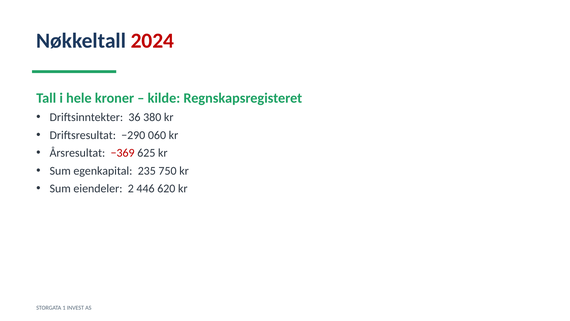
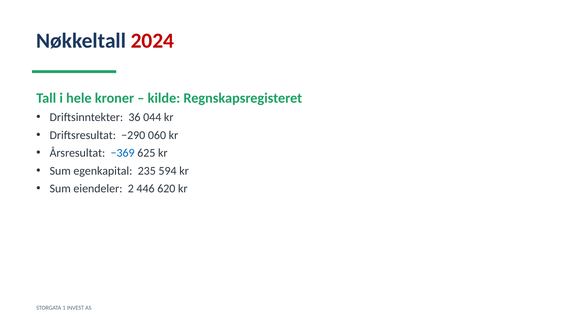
380: 380 -> 044
−369 colour: red -> blue
750: 750 -> 594
